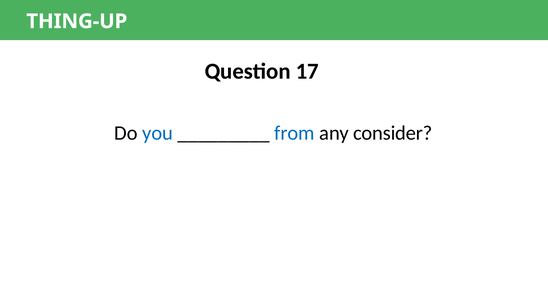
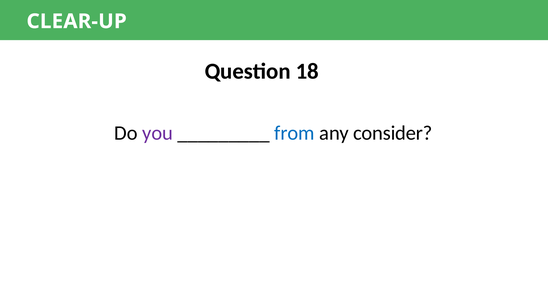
THING-UP: THING-UP -> CLEAR-UP
17: 17 -> 18
you colour: blue -> purple
